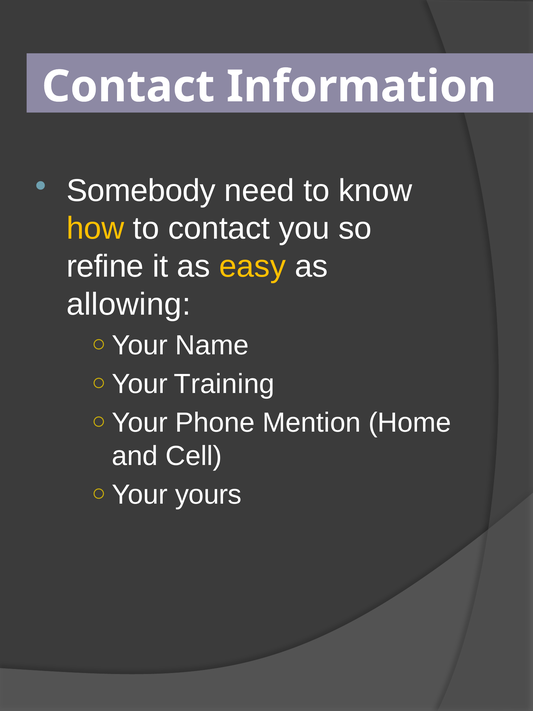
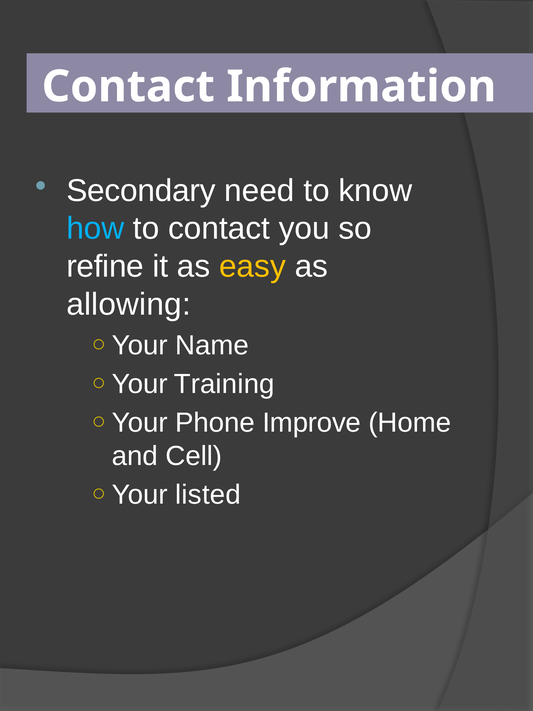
Somebody: Somebody -> Secondary
how colour: yellow -> light blue
Mention: Mention -> Improve
yours: yours -> listed
